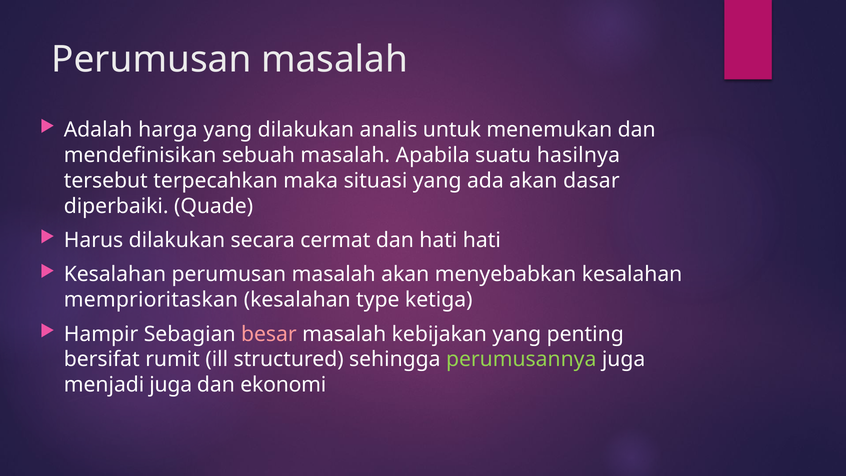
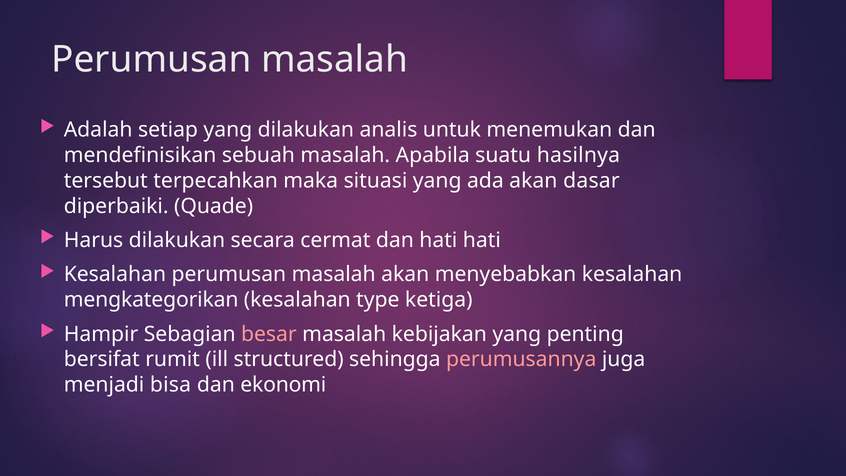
harga: harga -> setiap
memprioritaskan: memprioritaskan -> mengkategorikan
perumusannya colour: light green -> pink
menjadi juga: juga -> bisa
